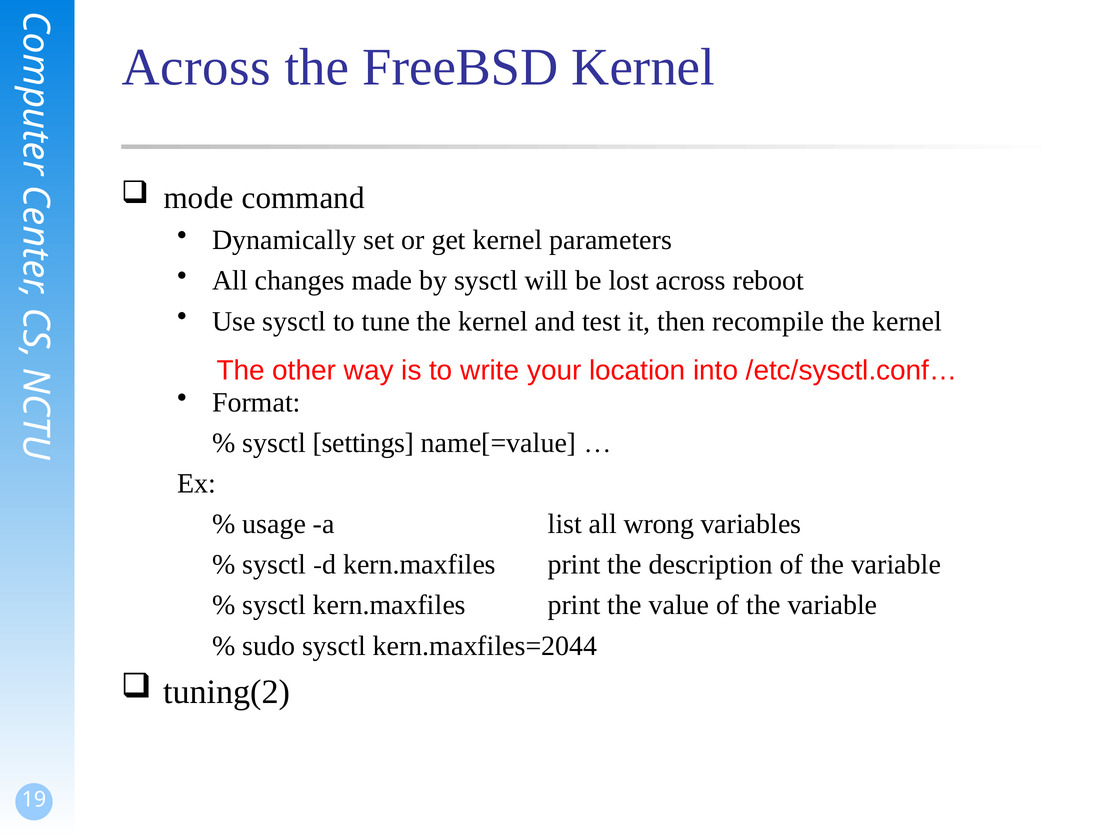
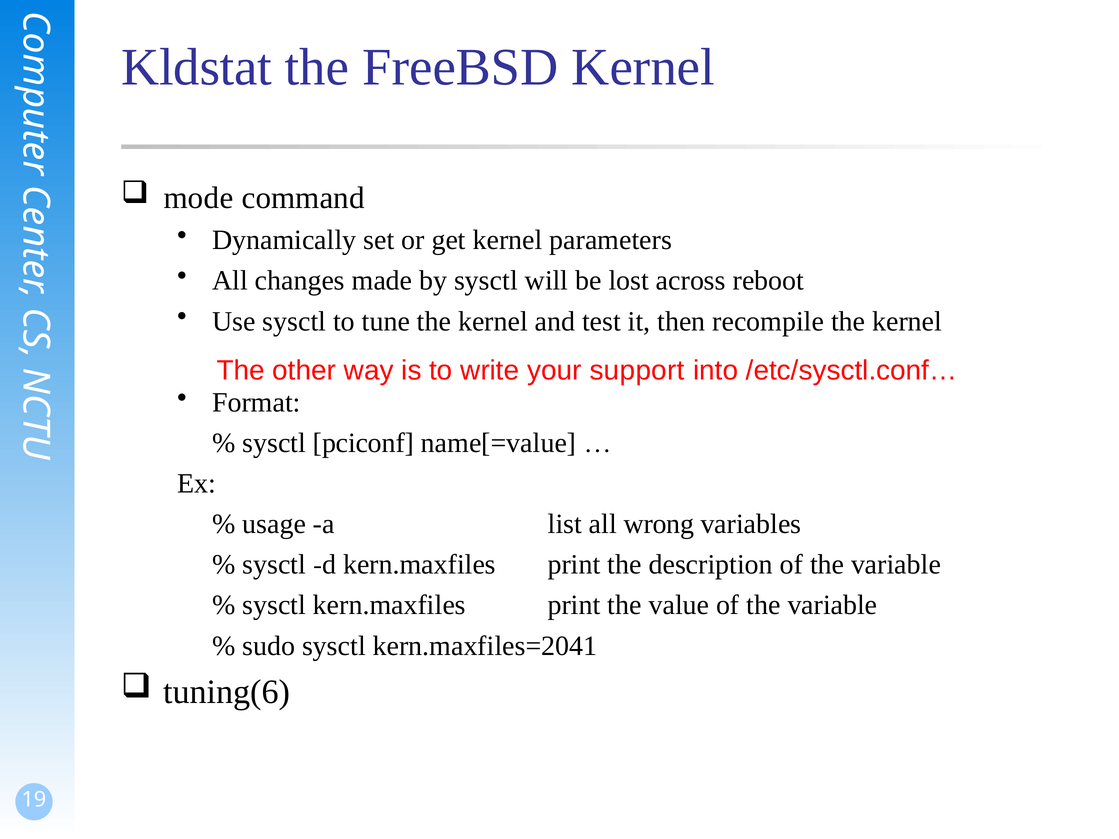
Across at (196, 67): Across -> Kldstat
location: location -> support
settings: settings -> pciconf
kern.maxfiles=2044: kern.maxfiles=2044 -> kern.maxfiles=2041
tuning(2: tuning(2 -> tuning(6
